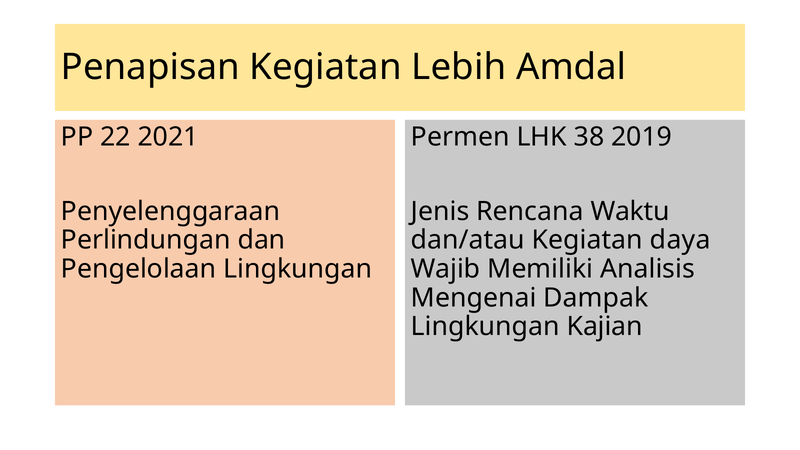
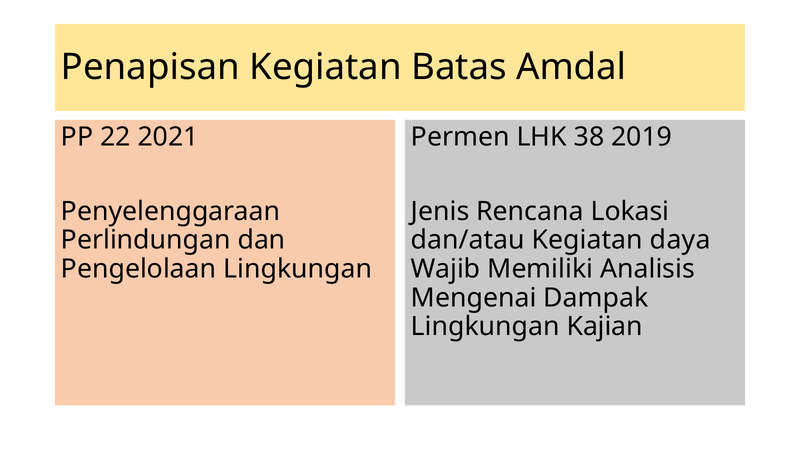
Lebih: Lebih -> Batas
Waktu: Waktu -> Lokasi
